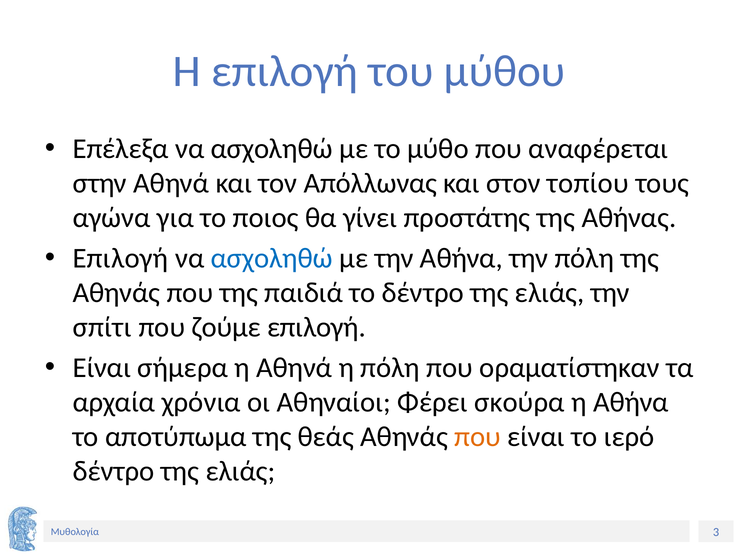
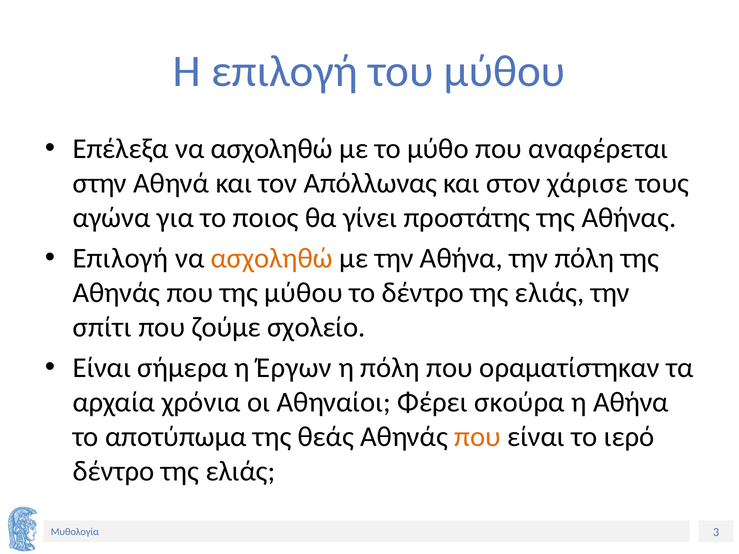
τοπίου: τοπίου -> χάρισε
ασχοληθώ at (272, 258) colour: blue -> orange
της παιδιά: παιδιά -> μύθου
ζούμε επιλογή: επιλογή -> σχολείο
η Αθηνά: Αθηνά -> Έργων
